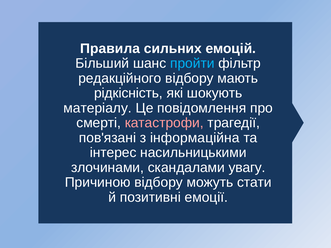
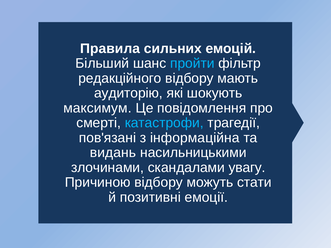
рiдкiснiсть: рiдкiснiсть -> аудиторію
матеріалу: матеріалу -> максимум
катастрофи colour: pink -> light blue
інтерес: інтерес -> видань
